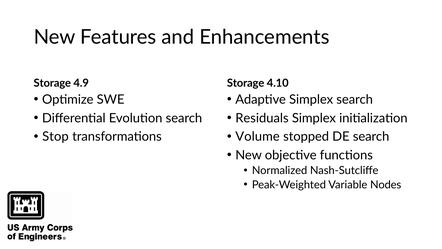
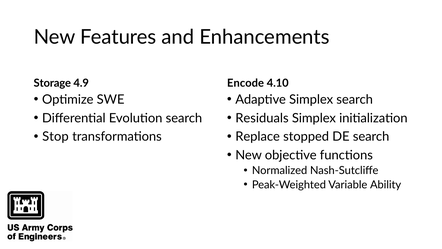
Storage at (246, 83): Storage -> Encode
Volume: Volume -> Replace
Nodes: Nodes -> Ability
